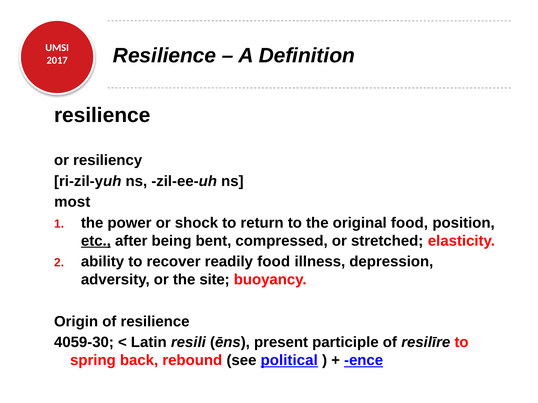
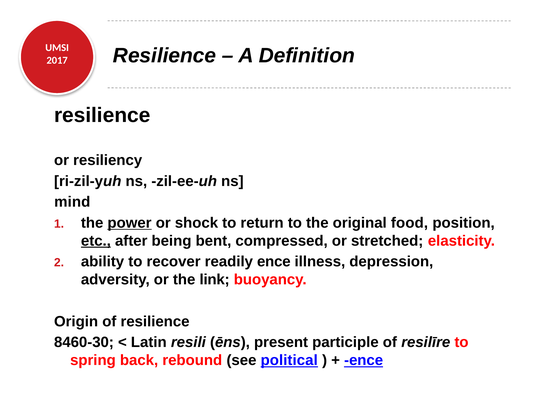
most: most -> mind
power underline: none -> present
readily food: food -> ence
site: site -> link
4059-30: 4059-30 -> 8460-30
